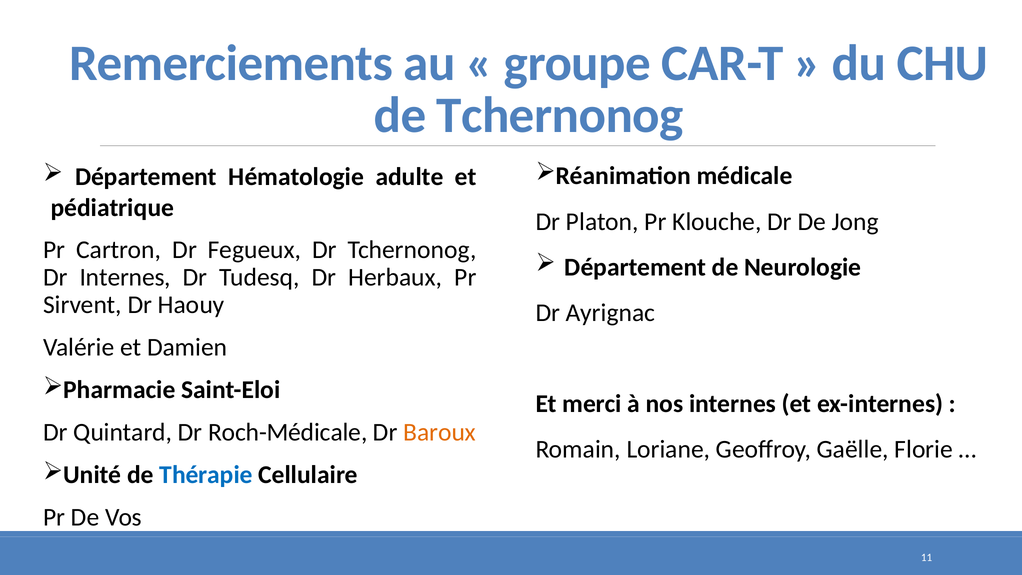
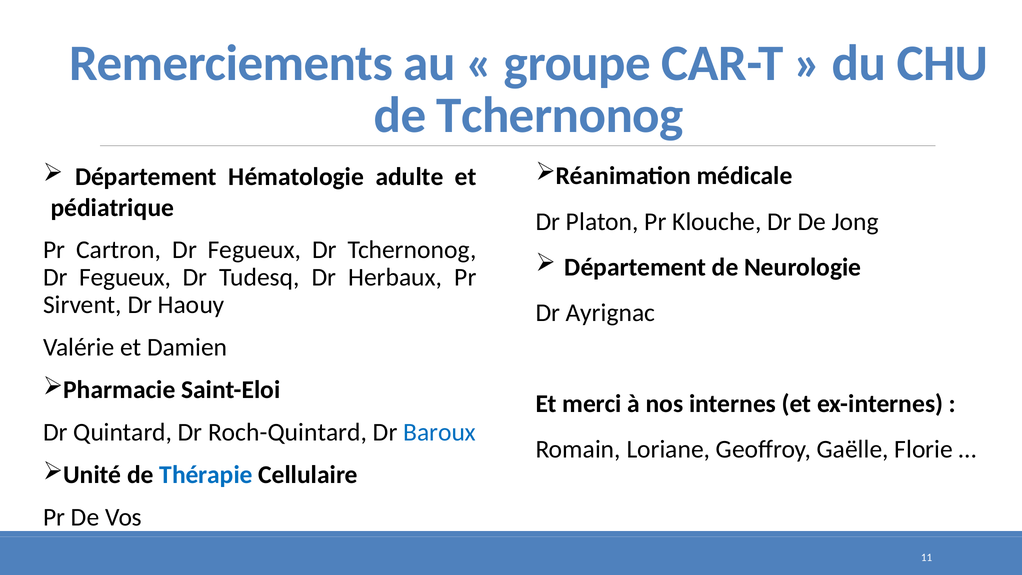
Internes at (125, 277): Internes -> Fegueux
Roch-Médicale: Roch-Médicale -> Roch-Quintard
Baroux colour: orange -> blue
